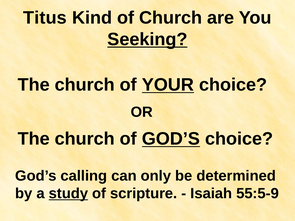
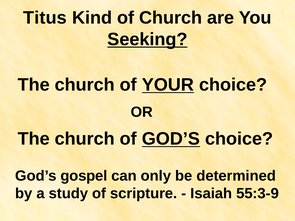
calling: calling -> gospel
study underline: present -> none
55:5-9: 55:5-9 -> 55:3-9
